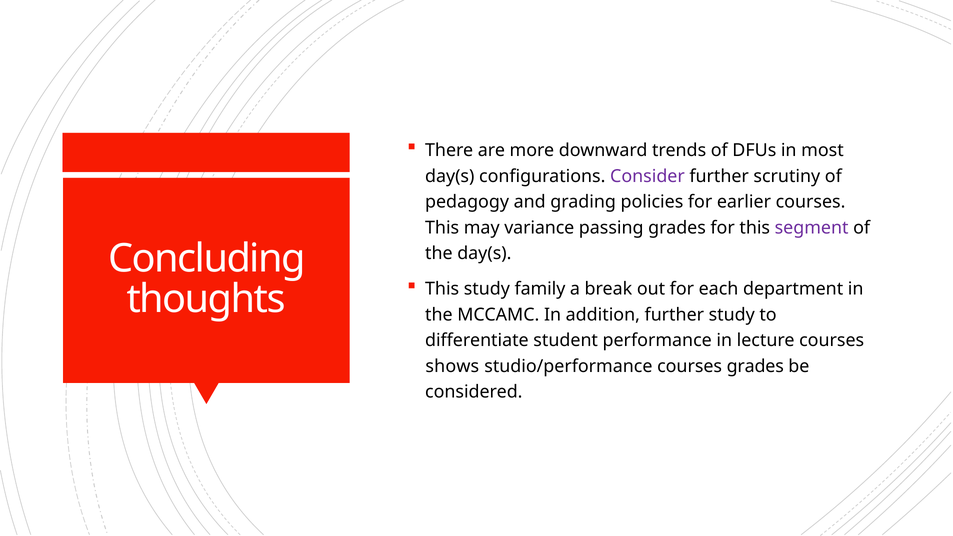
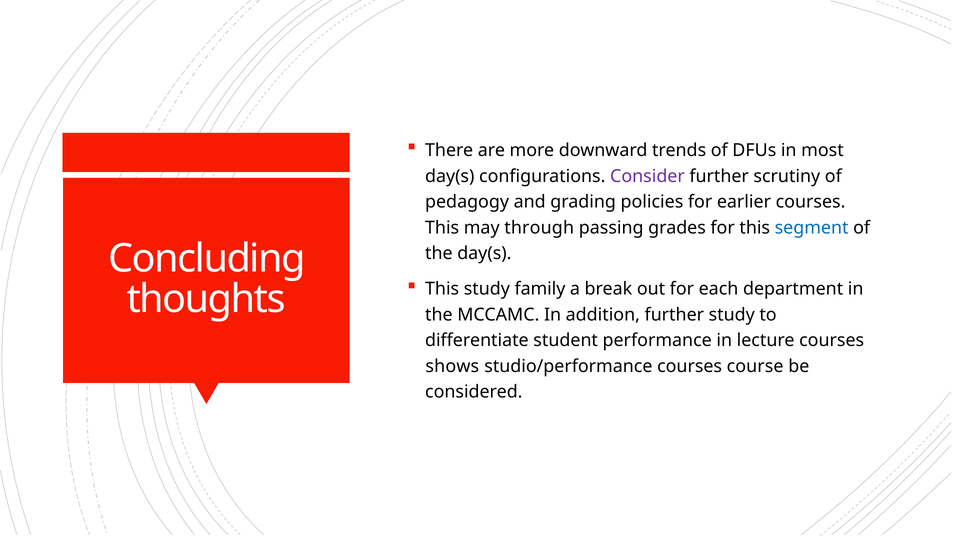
variance: variance -> through
segment colour: purple -> blue
courses grades: grades -> course
